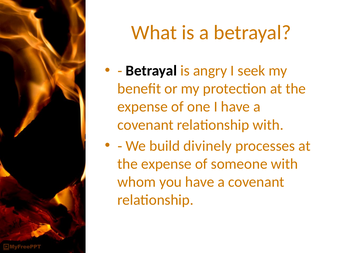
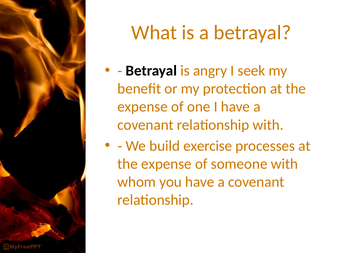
divinely: divinely -> exercise
